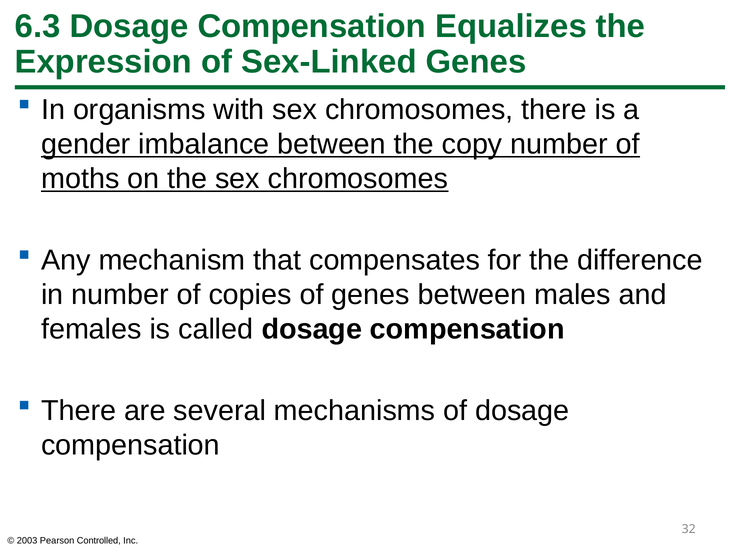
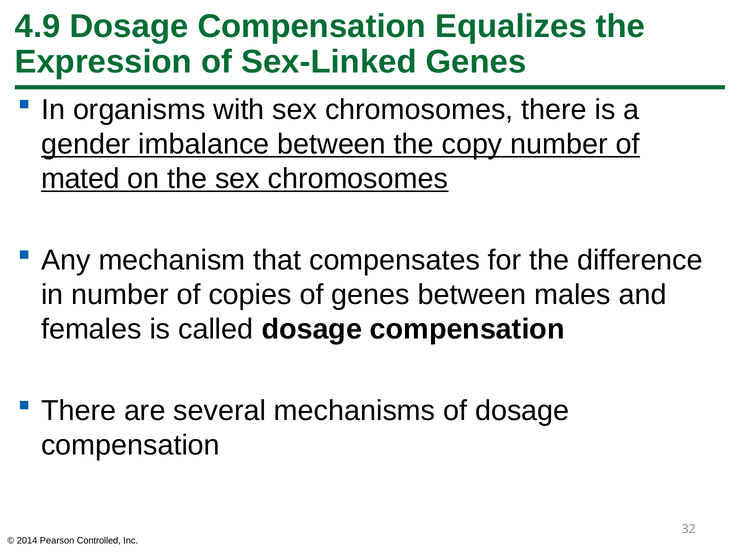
6.3: 6.3 -> 4.9
moths: moths -> mated
2003: 2003 -> 2014
